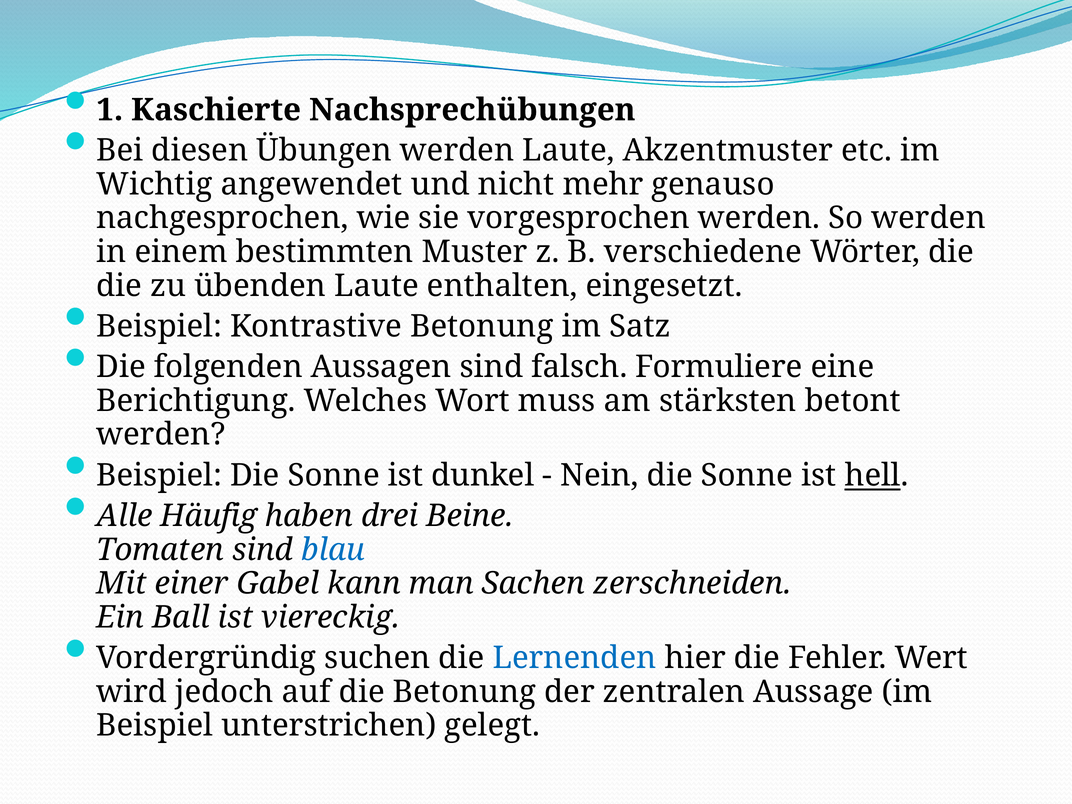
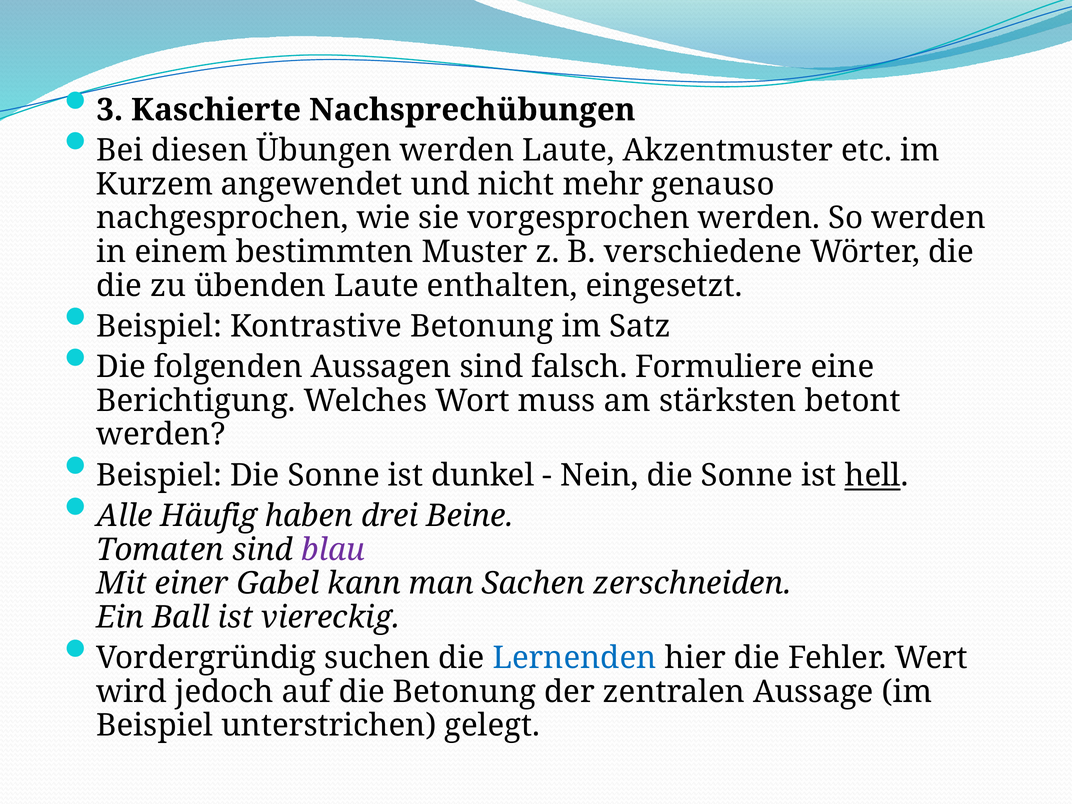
1: 1 -> 3
Wichtig: Wichtig -> Kurzem
blau colour: blue -> purple
